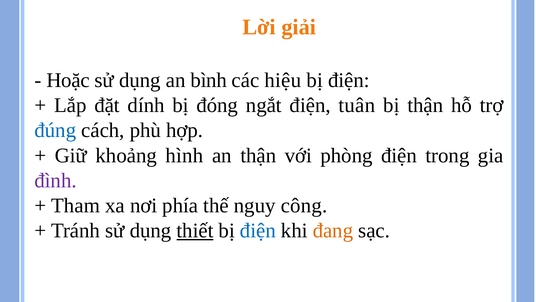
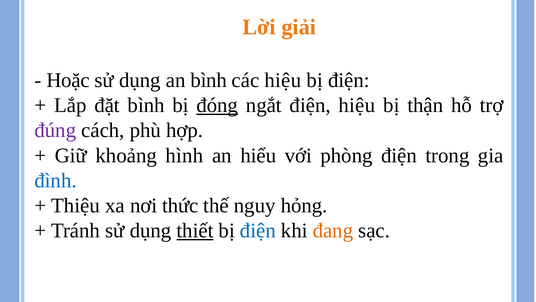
đặt dính: dính -> bình
đóng underline: none -> present
điện tuân: tuân -> hiệu
đúng colour: blue -> purple
an thận: thận -> hiểu
đình colour: purple -> blue
Tham: Tham -> Thiệu
phía: phía -> thức
công: công -> hỏng
